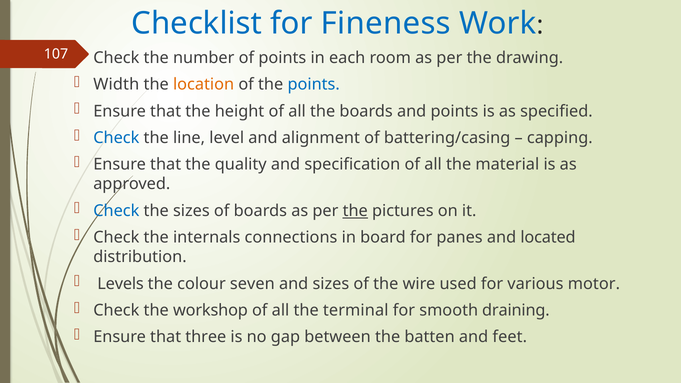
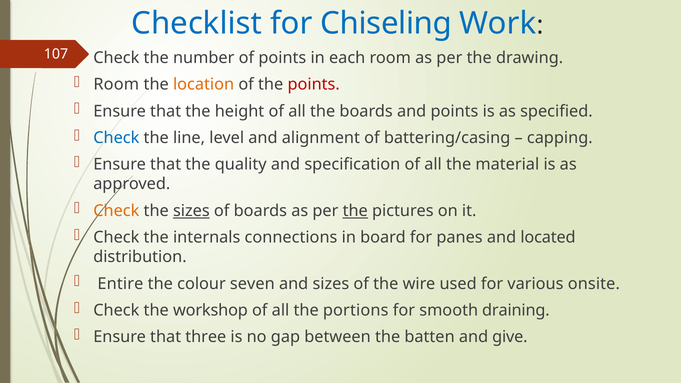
Fineness: Fineness -> Chiseling
Width at (116, 85): Width -> Room
points at (314, 85) colour: blue -> red
Check at (116, 211) colour: blue -> orange
sizes at (191, 211) underline: none -> present
Levels: Levels -> Entire
motor: motor -> onsite
terminal: terminal -> portions
feet: feet -> give
